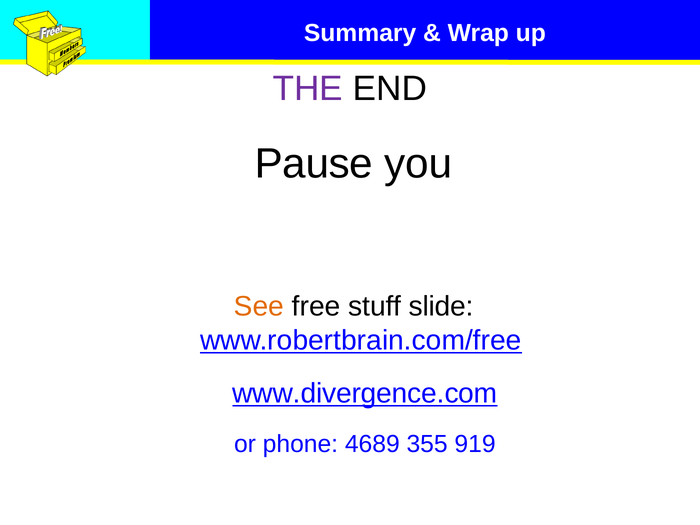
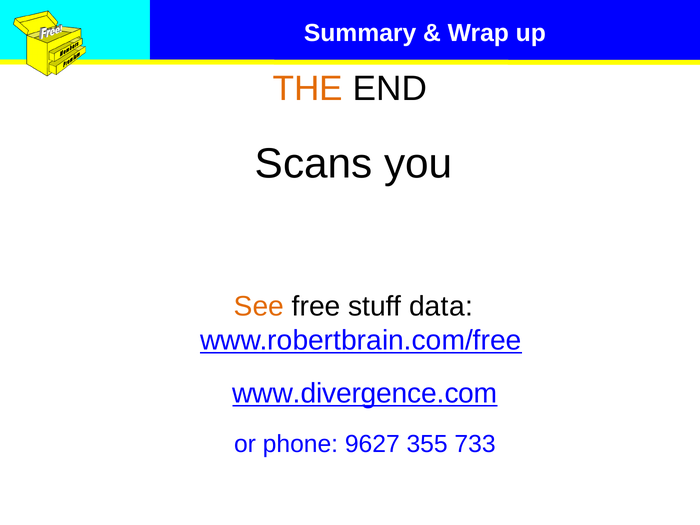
THE colour: purple -> orange
Pause: Pause -> Scans
slide: slide -> data
4689: 4689 -> 9627
919: 919 -> 733
